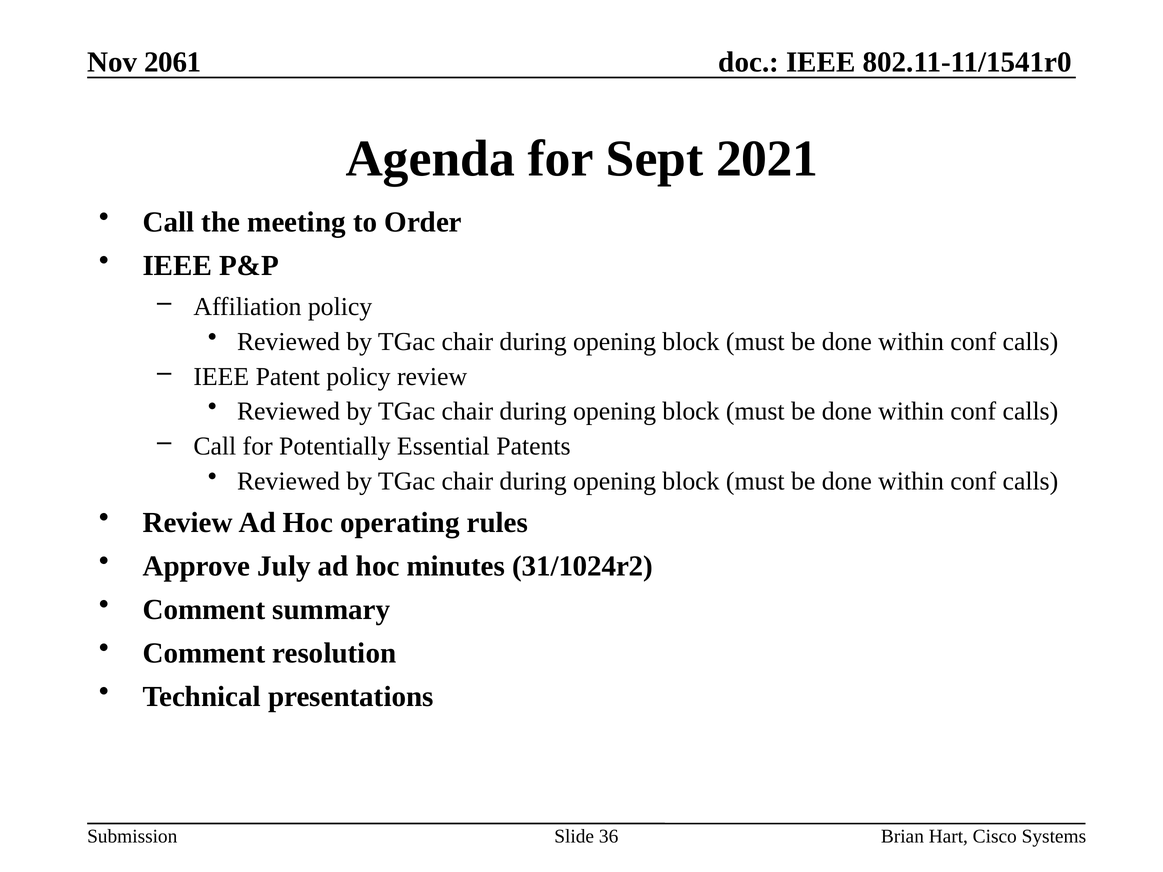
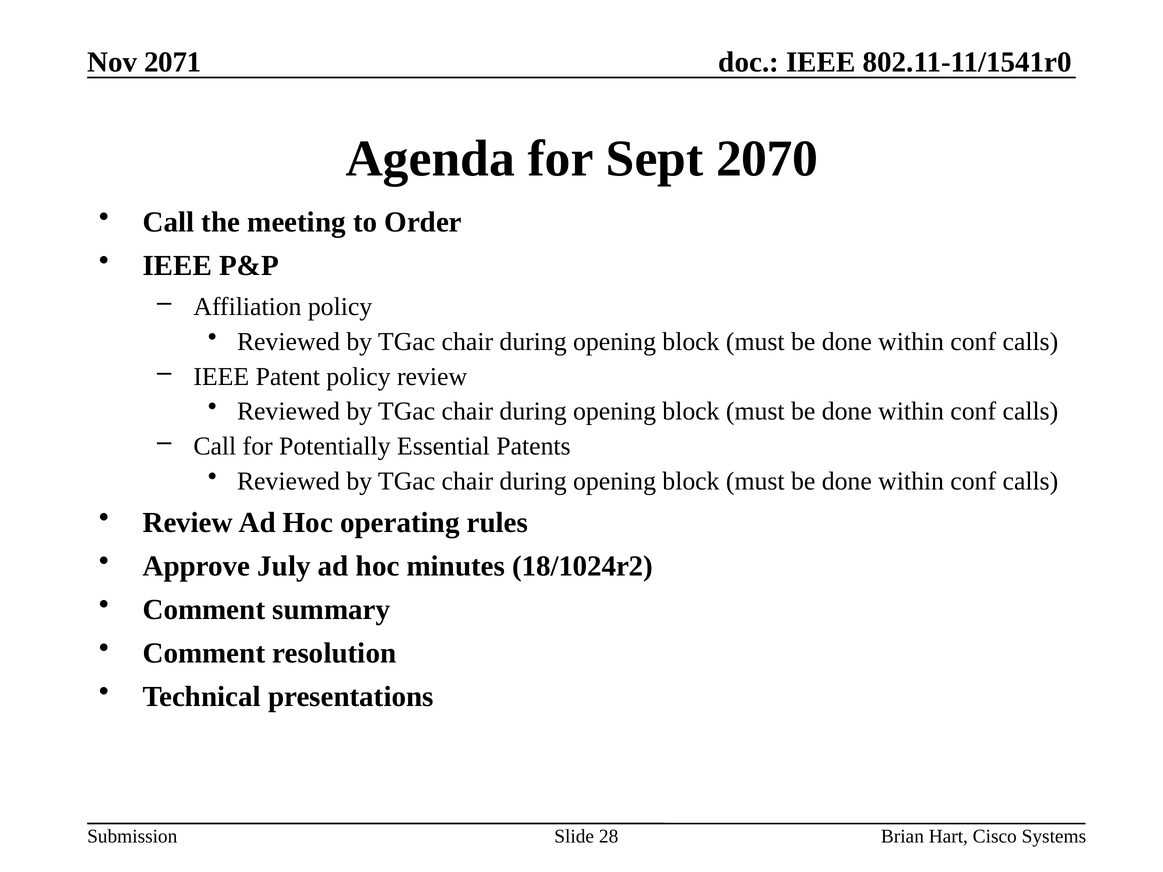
2061: 2061 -> 2071
2021: 2021 -> 2070
31/1024r2: 31/1024r2 -> 18/1024r2
36: 36 -> 28
